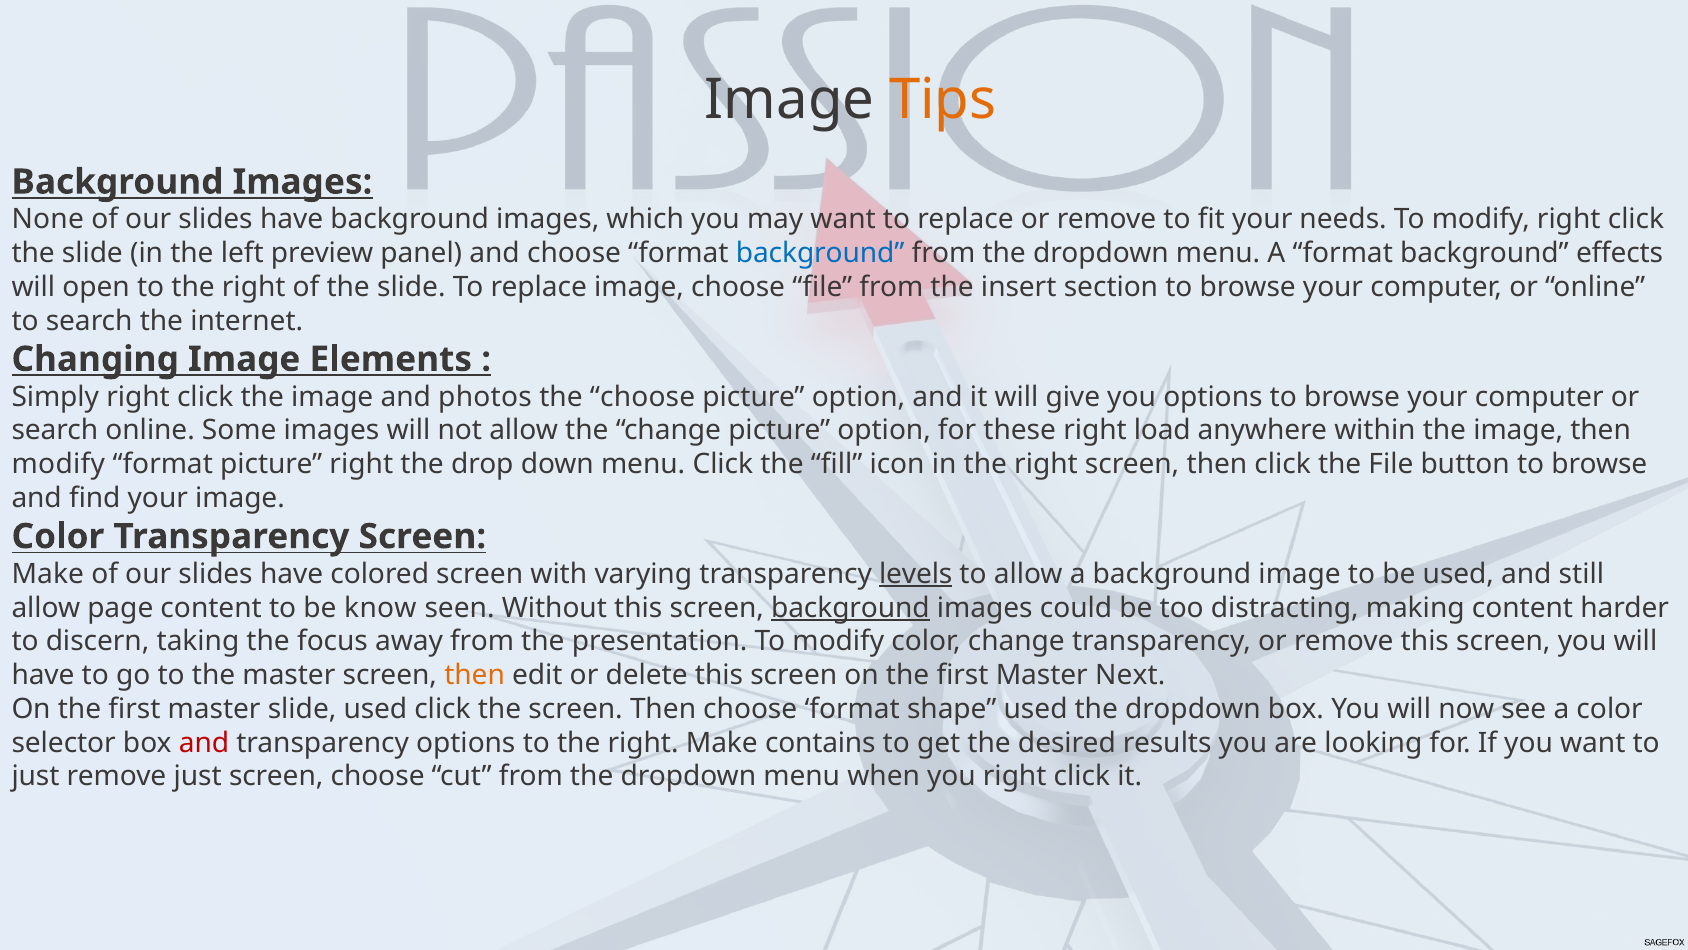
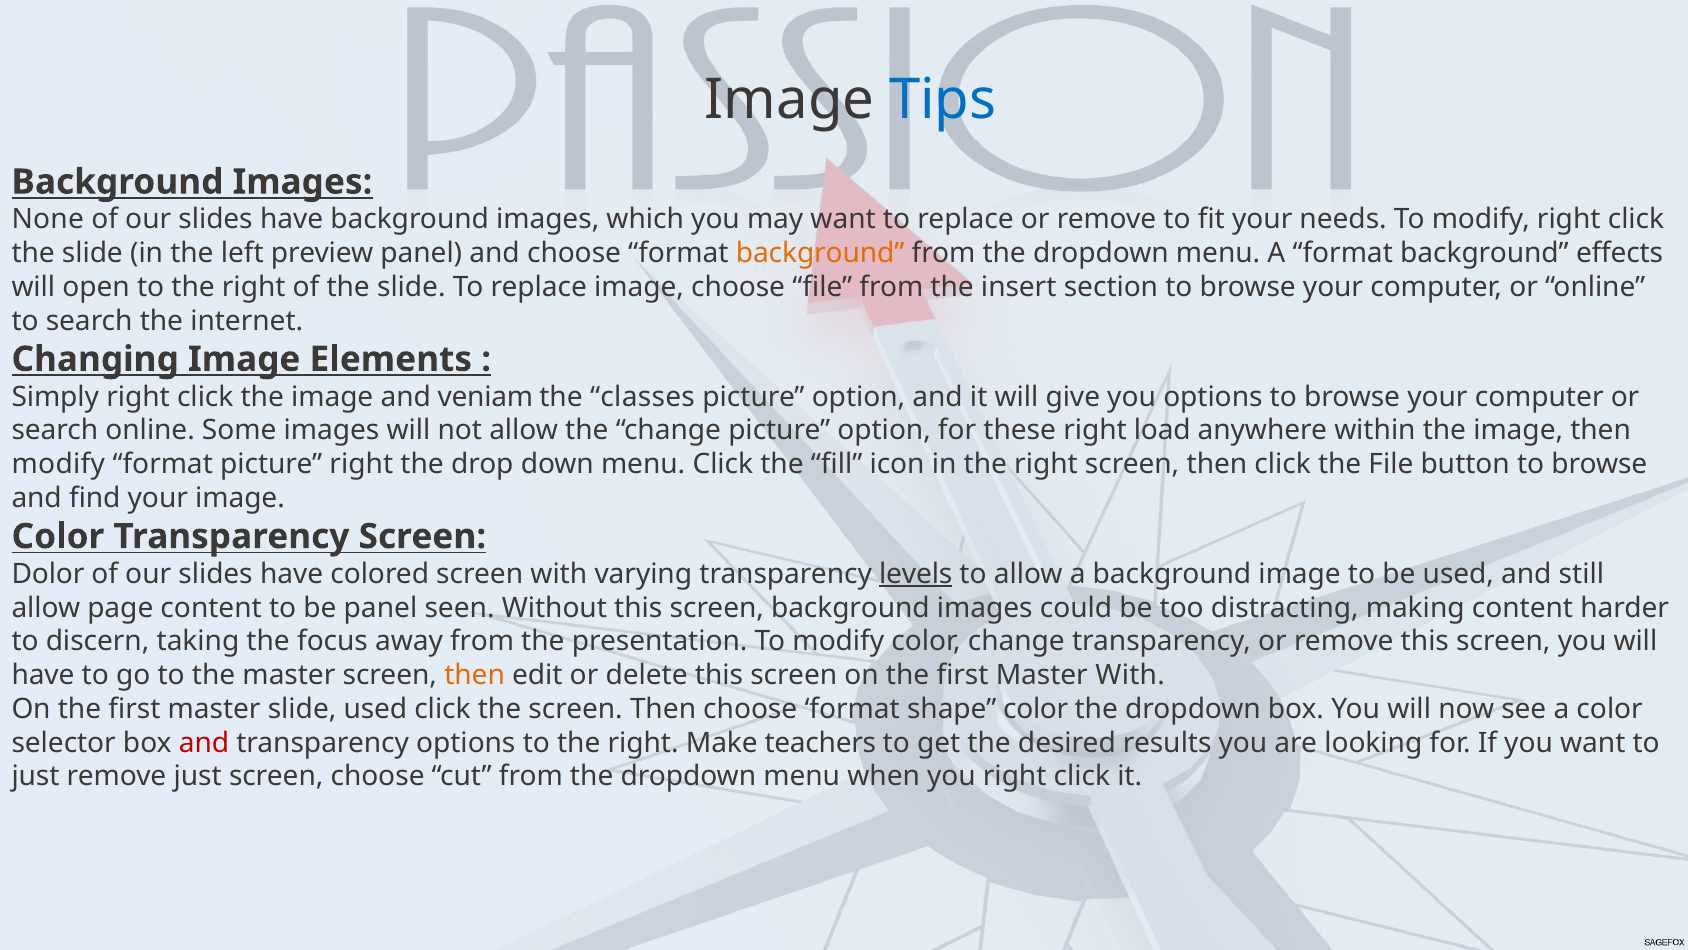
Tips colour: orange -> blue
background at (820, 253) colour: blue -> orange
photos: photos -> veniam
the choose: choose -> classes
Make at (48, 574): Make -> Dolor
be know: know -> panel
background at (850, 607) underline: present -> none
Master Next: Next -> With
shape used: used -> color
contains: contains -> teachers
